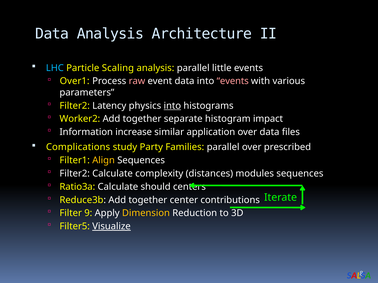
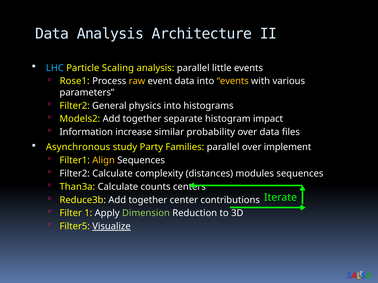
Over1: Over1 -> Rose1
raw colour: pink -> yellow
events at (233, 81) colour: pink -> yellow
Latency: Latency -> General
into at (172, 106) underline: present -> none
Worker2: Worker2 -> Models2
application: application -> probability
Complications: Complications -> Asynchronous
prescribed: prescribed -> implement
Ratio3a: Ratio3a -> Than3a
should: should -> counts
9: 9 -> 1
Dimension colour: yellow -> light green
